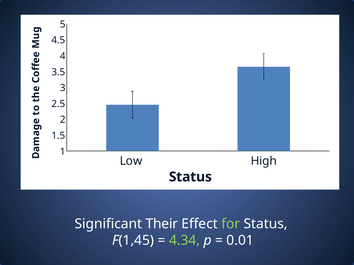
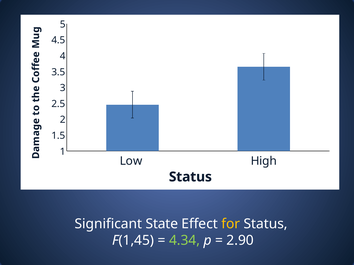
Their: Their -> State
for colour: light green -> yellow
0.01: 0.01 -> 2.90
